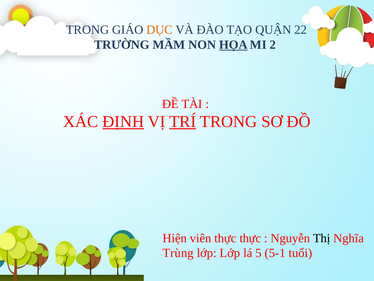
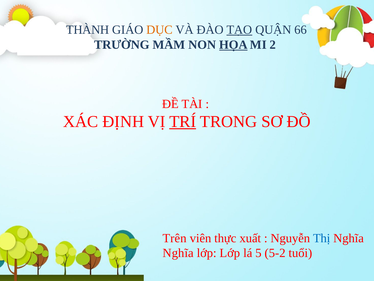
TRONG at (88, 30): TRONG -> THÀNH
TẠO underline: none -> present
22: 22 -> 66
ĐỊNH underline: present -> none
Hiện: Hiện -> Trên
thực thực: thực -> xuất
Thị colour: black -> blue
Trùng at (178, 253): Trùng -> Nghĩa
5-1: 5-1 -> 5-2
